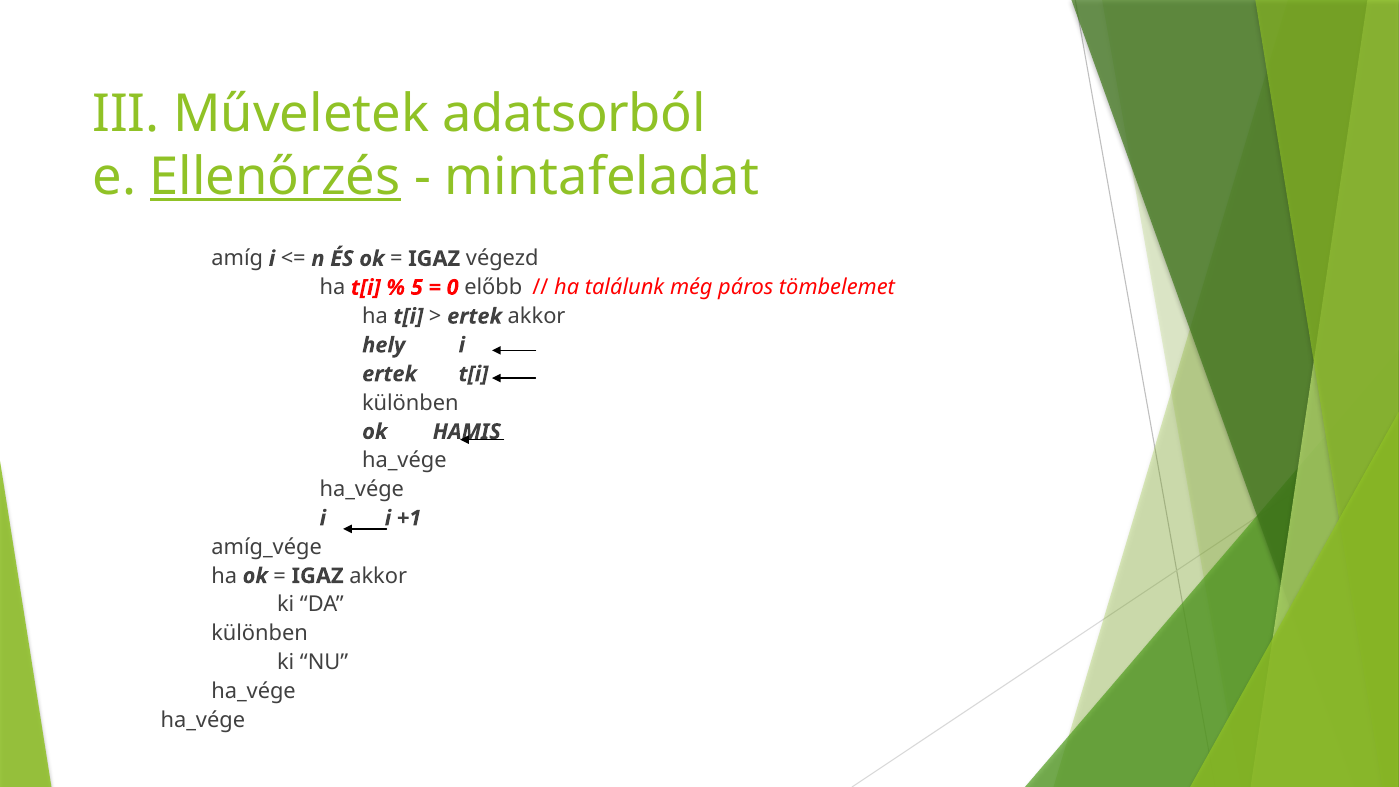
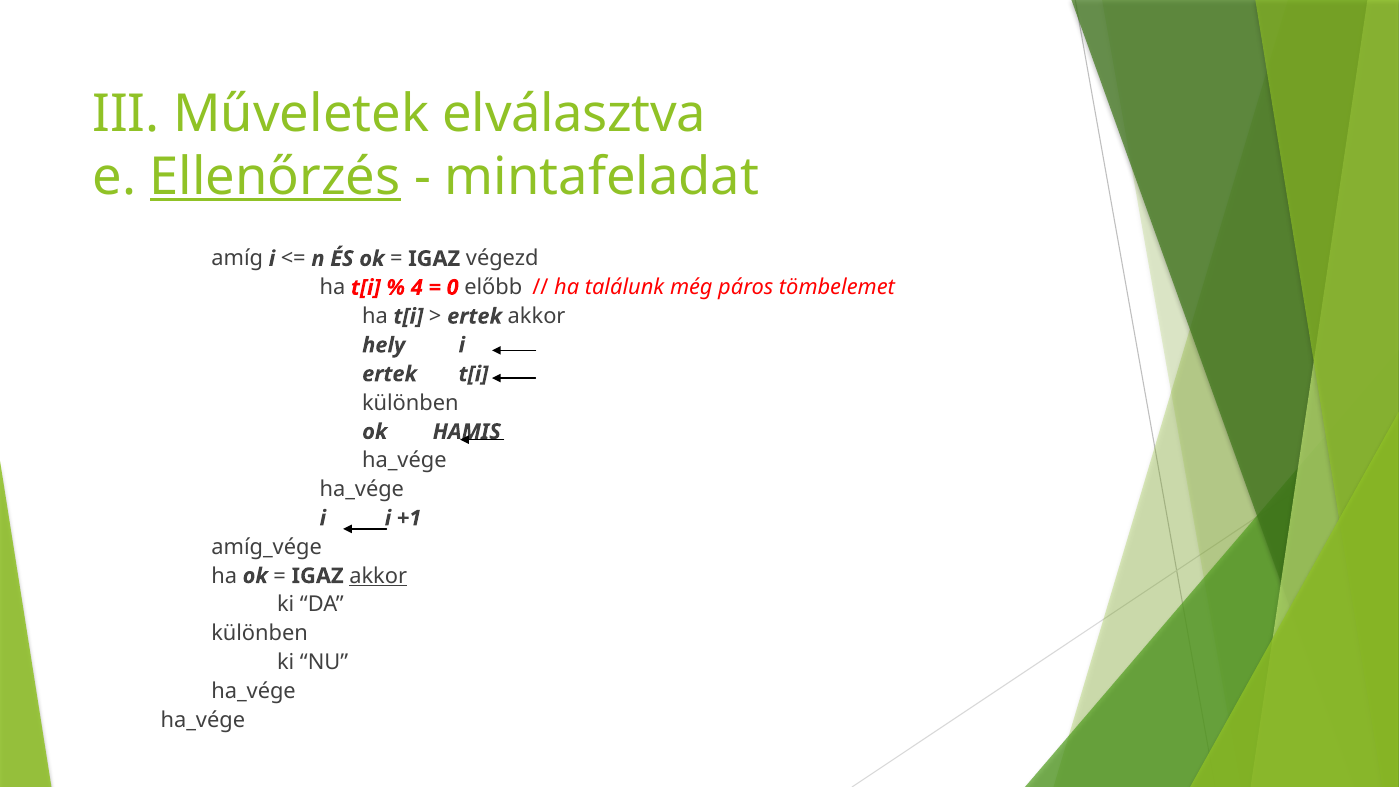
adatsorból: adatsorból -> elválasztva
5: 5 -> 4
akkor at (378, 576) underline: none -> present
